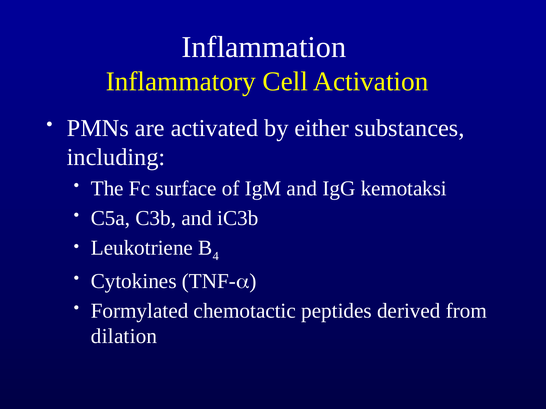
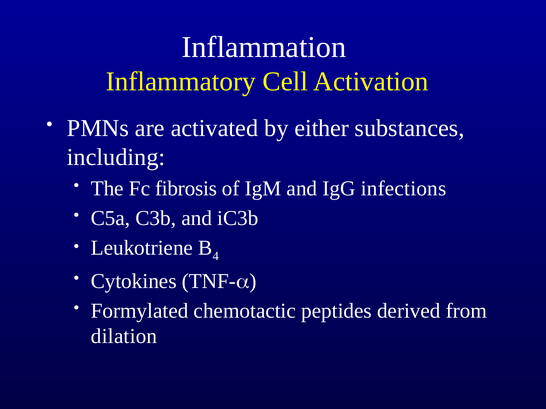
surface: surface -> fibrosis
kemotaksi: kemotaksi -> infections
